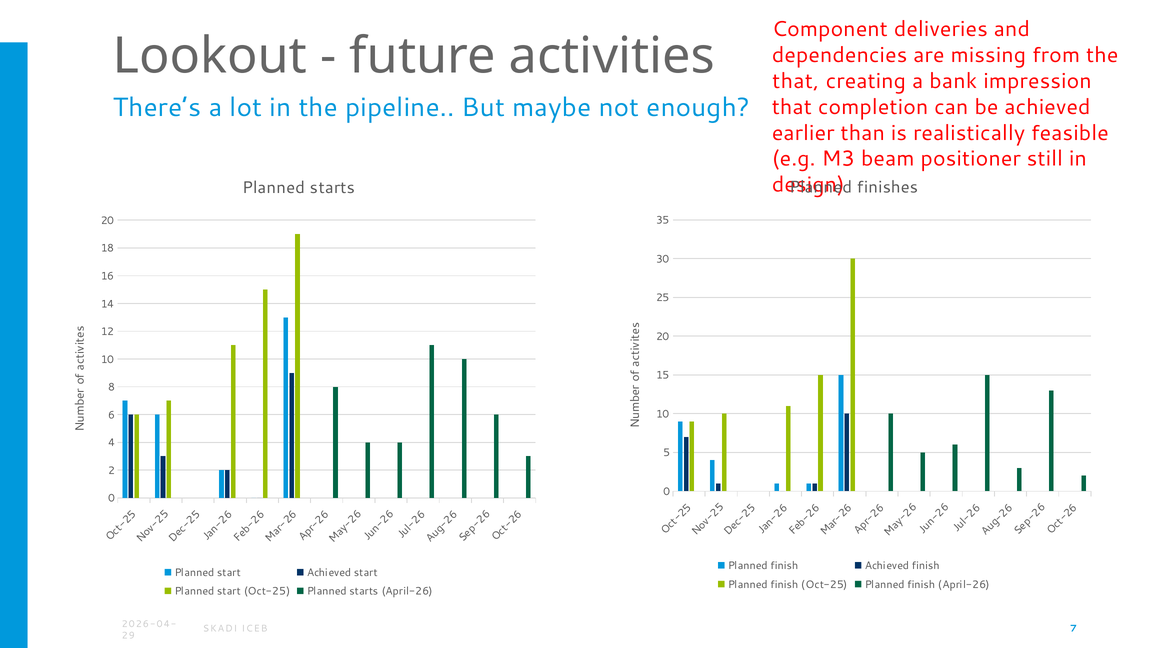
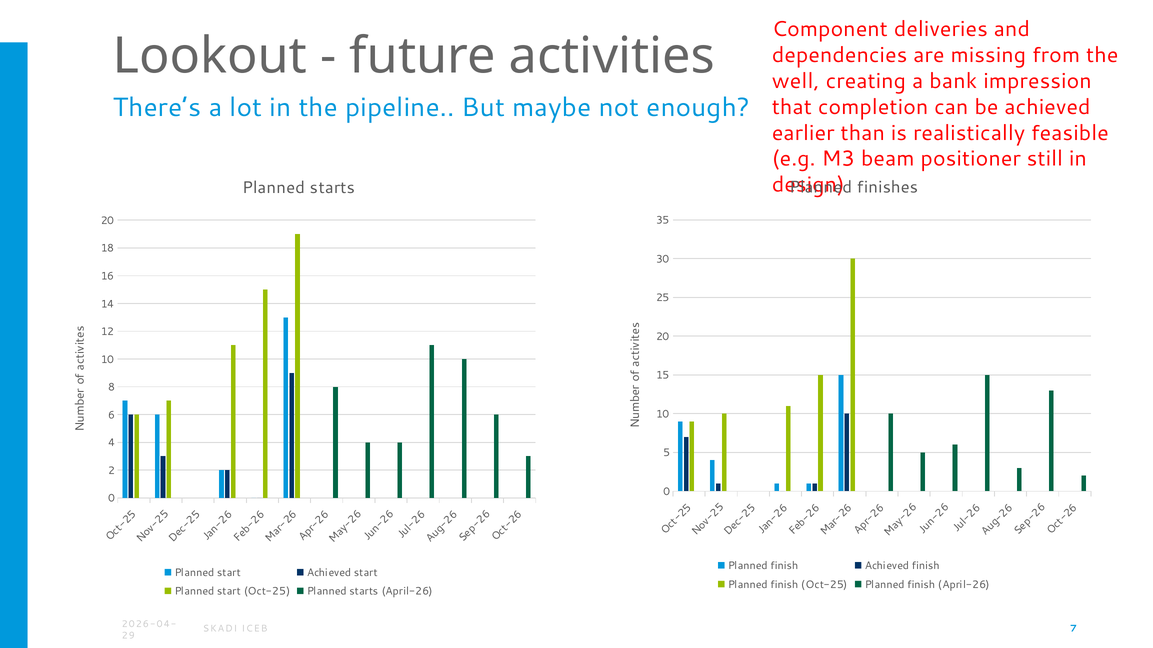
that at (796, 81): that -> well
